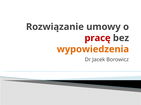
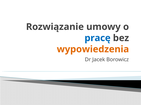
pracę colour: red -> blue
